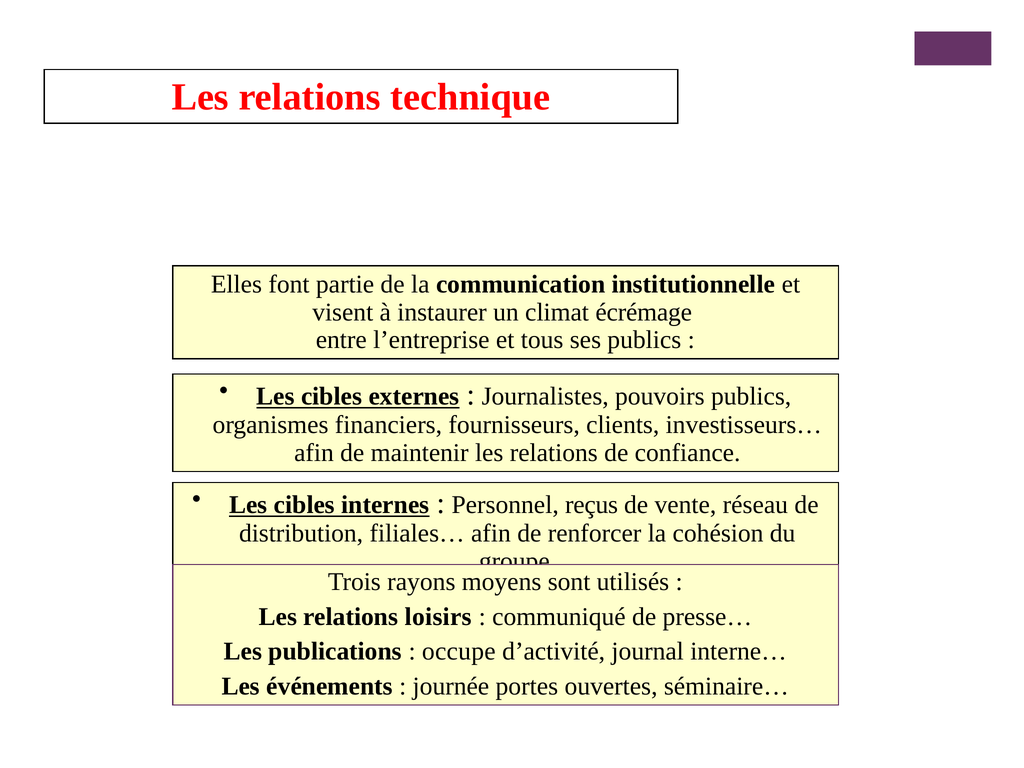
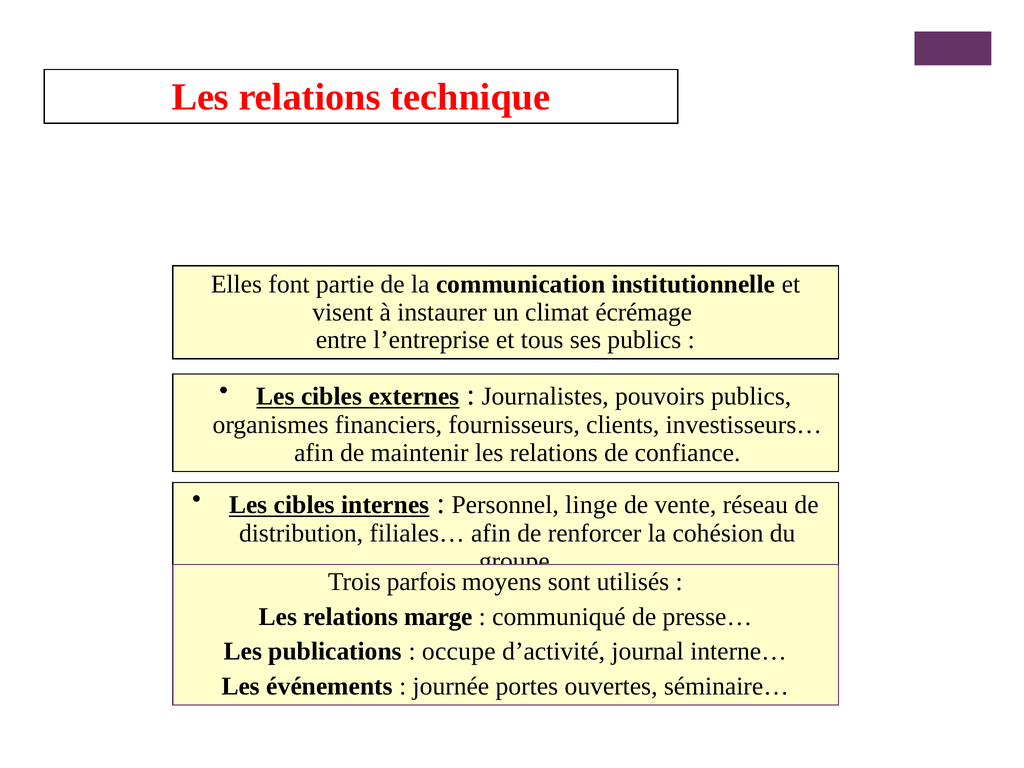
reçus: reçus -> linge
rayons: rayons -> parfois
loisirs: loisirs -> marge
